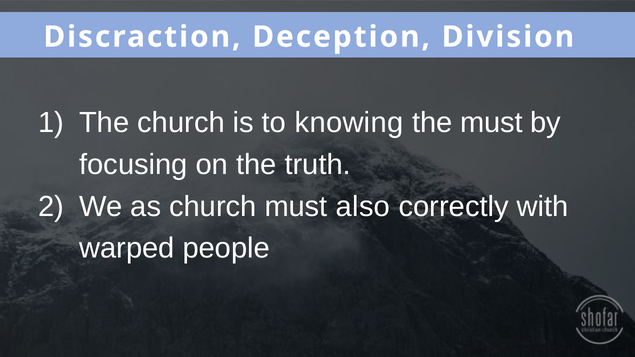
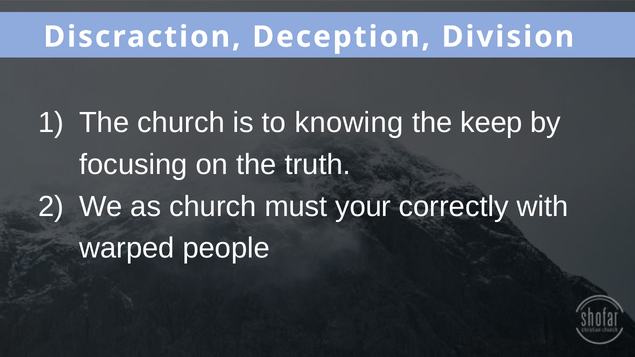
the must: must -> keep
also: also -> your
